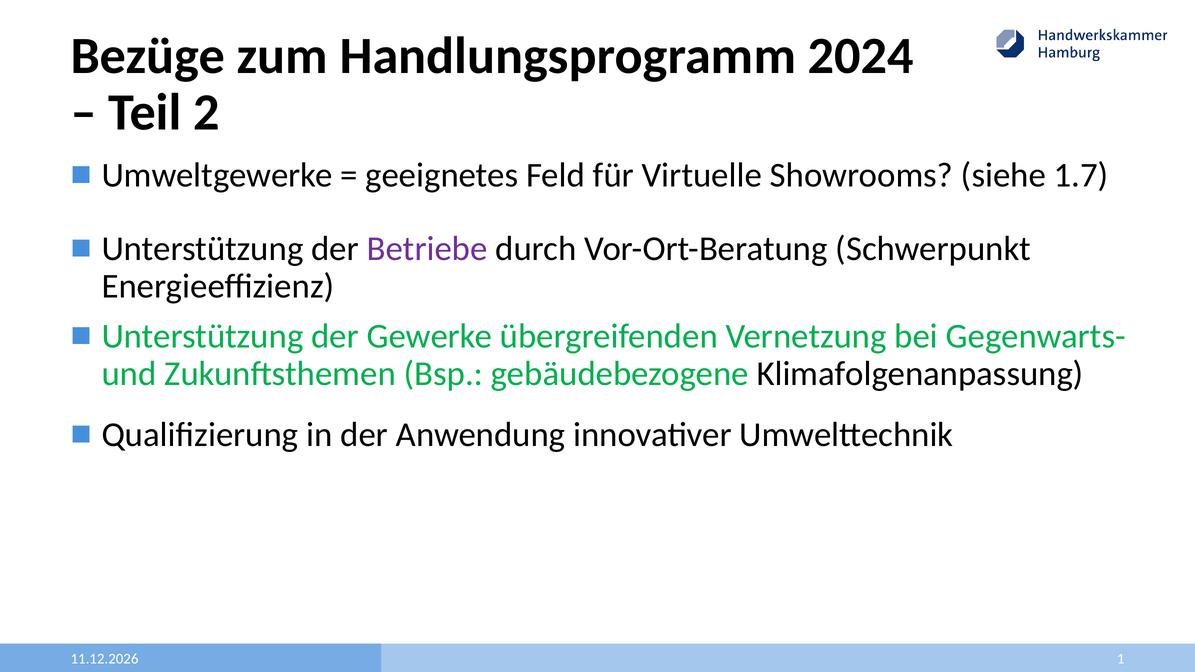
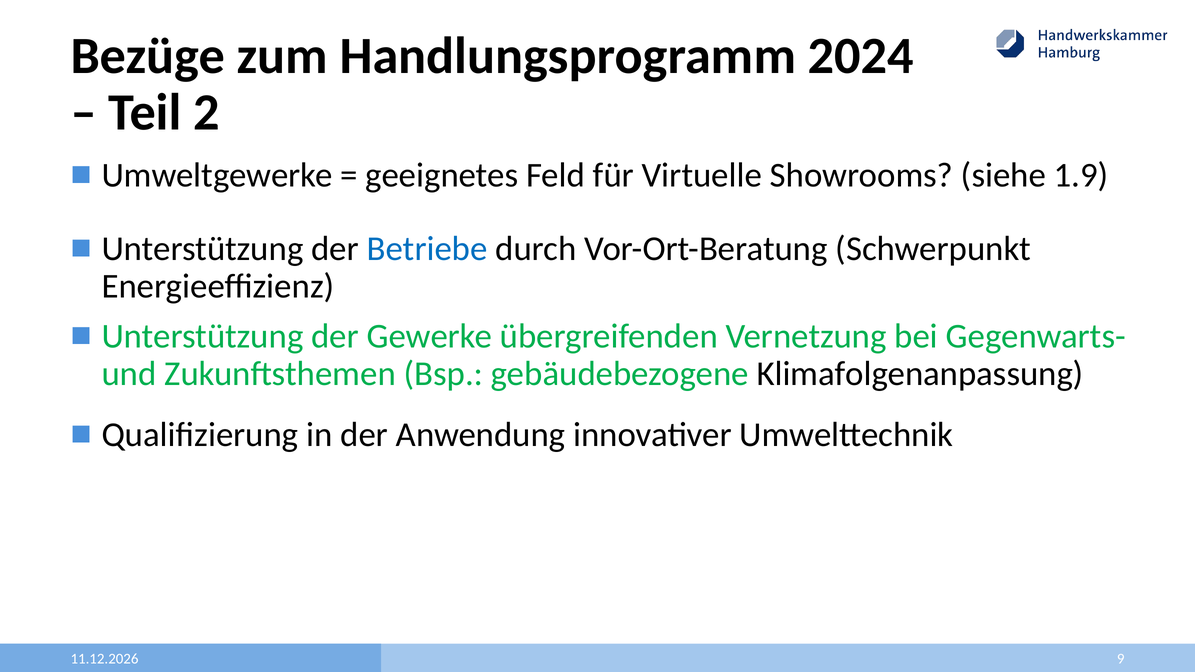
1.7: 1.7 -> 1.9
Betriebe colour: purple -> blue
1: 1 -> 9
